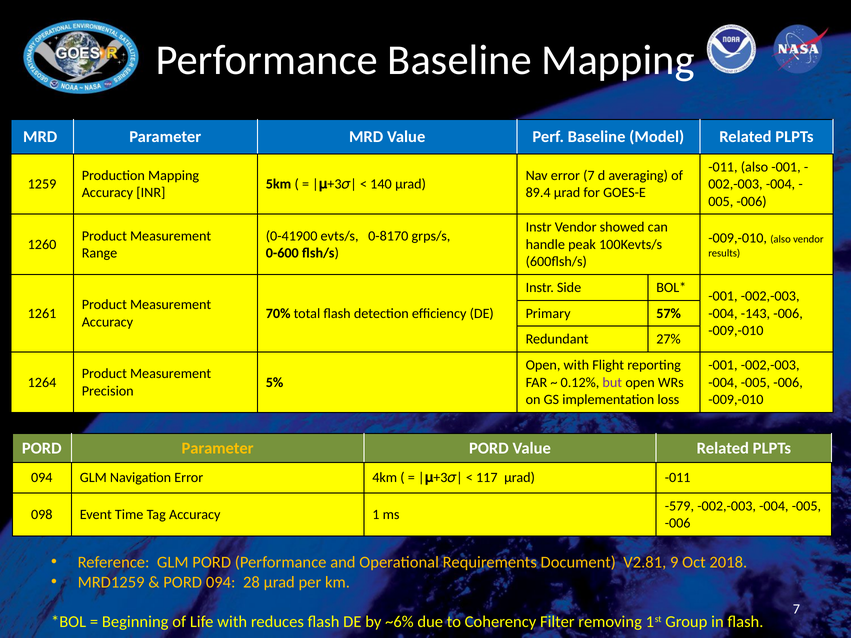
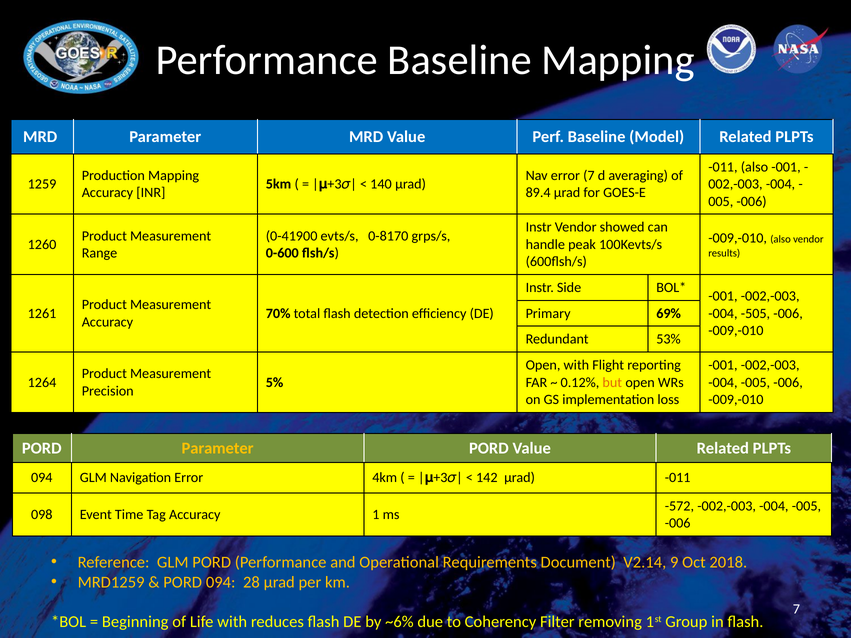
57%: 57% -> 69%
-143: -143 -> -505
27%: 27% -> 53%
but colour: purple -> orange
117: 117 -> 142
-579: -579 -> -572
V2.81: V2.81 -> V2.14
